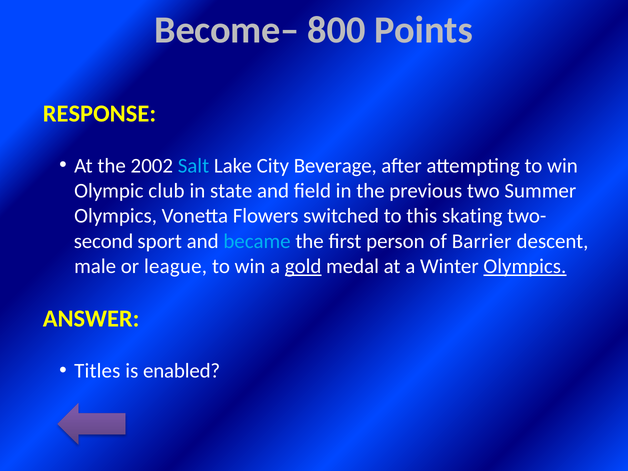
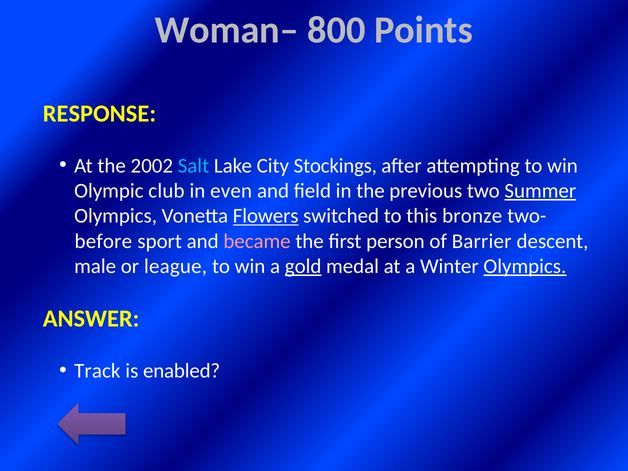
Become–: Become– -> Woman–
Beverage: Beverage -> Stockings
state: state -> even
Summer underline: none -> present
Flowers underline: none -> present
skating: skating -> bronze
second: second -> before
became colour: light blue -> pink
Titles: Titles -> Track
